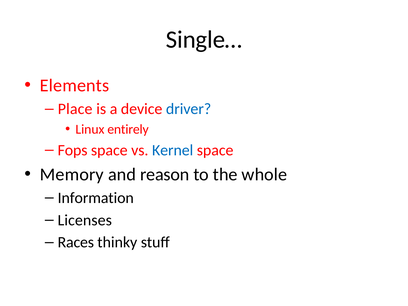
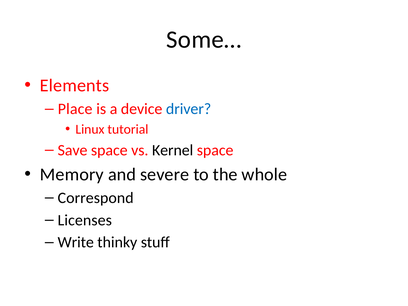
Single…: Single… -> Some…
entirely: entirely -> tutorial
Fops: Fops -> Save
Kernel colour: blue -> black
reason: reason -> severe
Information: Information -> Correspond
Races: Races -> Write
